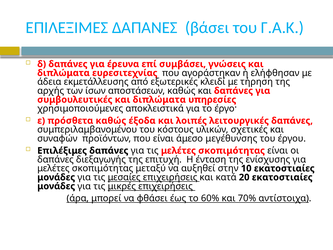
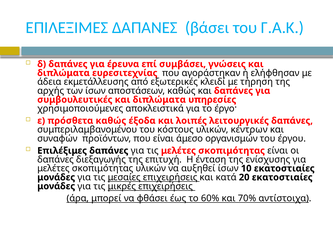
σχετικές: σχετικές -> κέντρων
μεγέθυνσης: μεγέθυνσης -> οργανισμών
σκοπιμότητας μεταξύ: μεταξύ -> υλικών
αυξηθεί στην: στην -> ίσων
